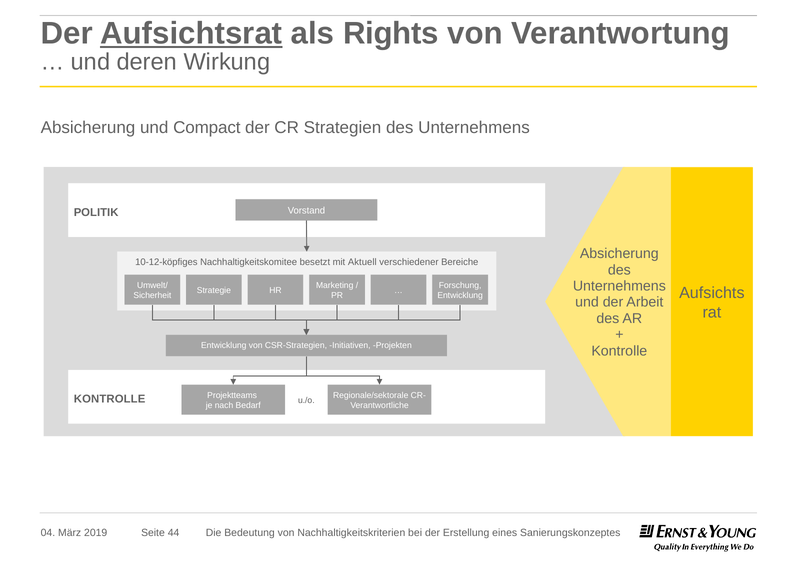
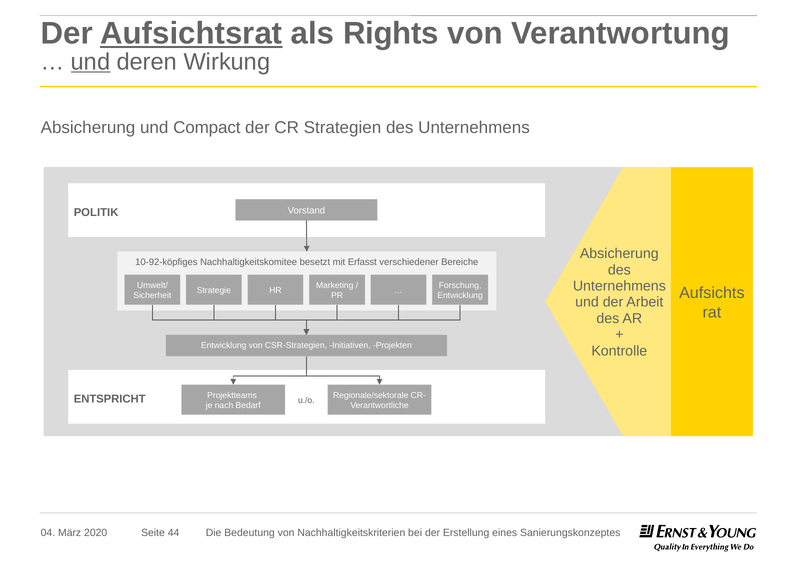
und at (91, 62) underline: none -> present
10-12-köpfiges: 10-12-köpfiges -> 10-92-köpfiges
Aktuell: Aktuell -> Erfasst
KONTROLLE at (110, 399): KONTROLLE -> ENTSPRICHT
2019: 2019 -> 2020
